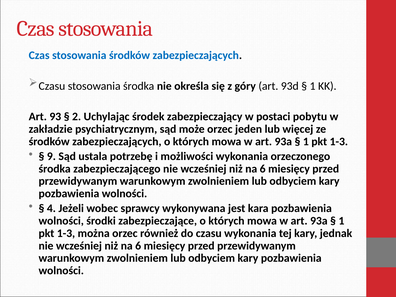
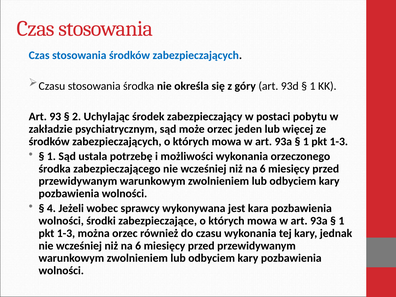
9 at (51, 156): 9 -> 1
